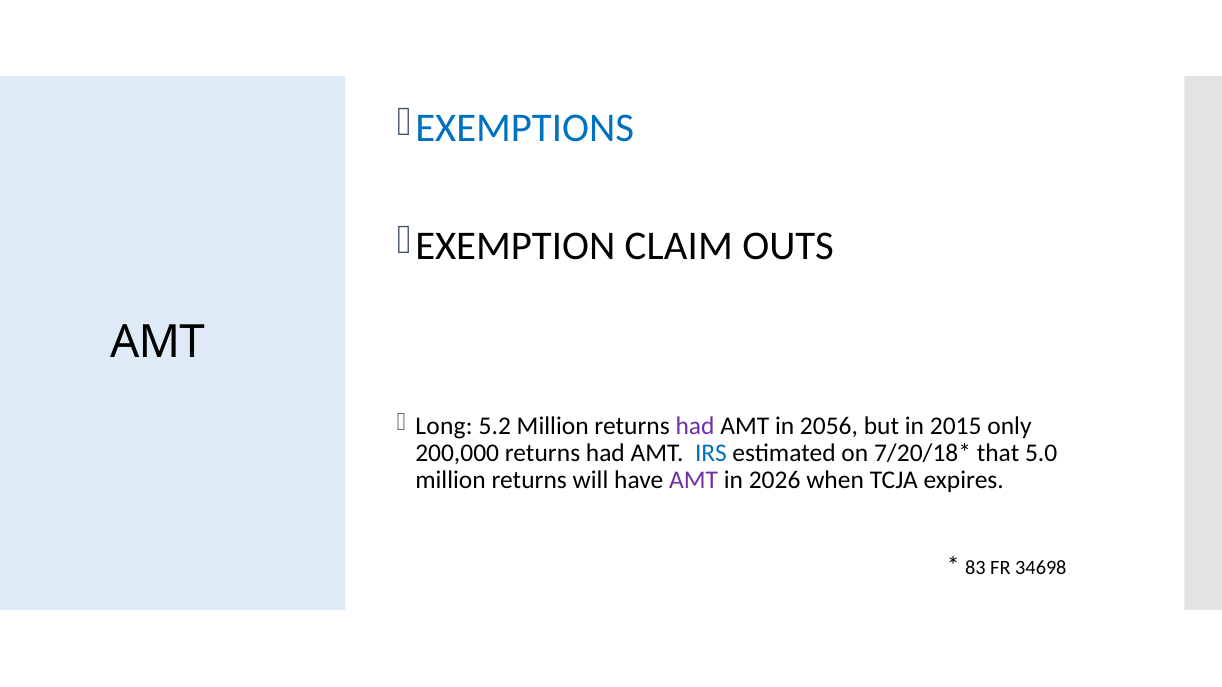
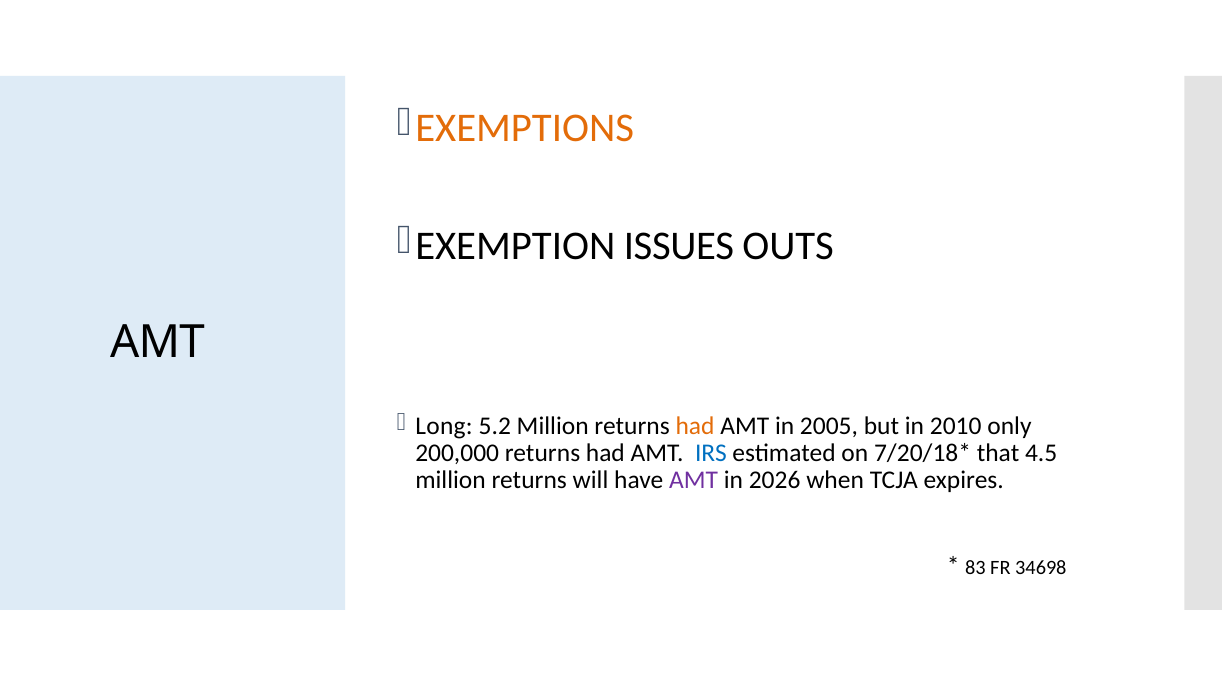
EXEMPTIONS colour: blue -> orange
CLAIM: CLAIM -> ISSUES
had at (695, 426) colour: purple -> orange
2056: 2056 -> 2005
2015: 2015 -> 2010
5.0: 5.0 -> 4.5
